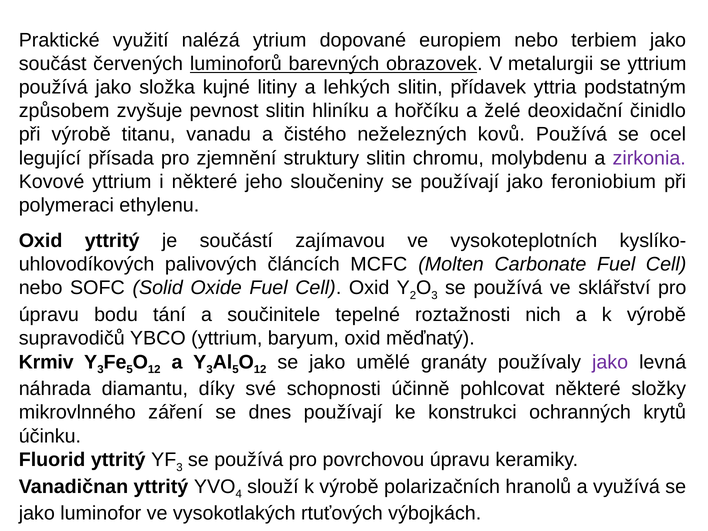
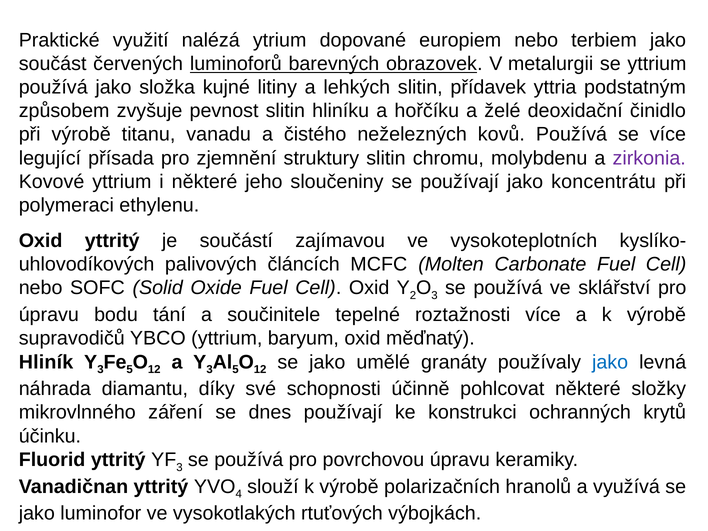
se ocel: ocel -> více
feroniobium: feroniobium -> koncentrátu
roztažnosti nich: nich -> více
Krmiv: Krmiv -> Hliník
jako at (610, 362) colour: purple -> blue
